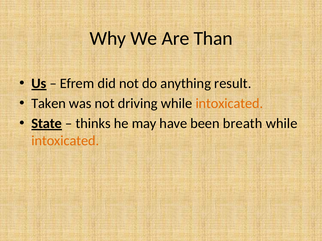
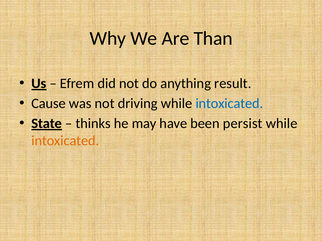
Taken: Taken -> Cause
intoxicated at (229, 104) colour: orange -> blue
breath: breath -> persist
